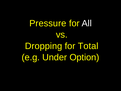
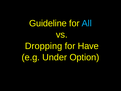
Pressure: Pressure -> Guideline
All colour: white -> light blue
Total: Total -> Have
